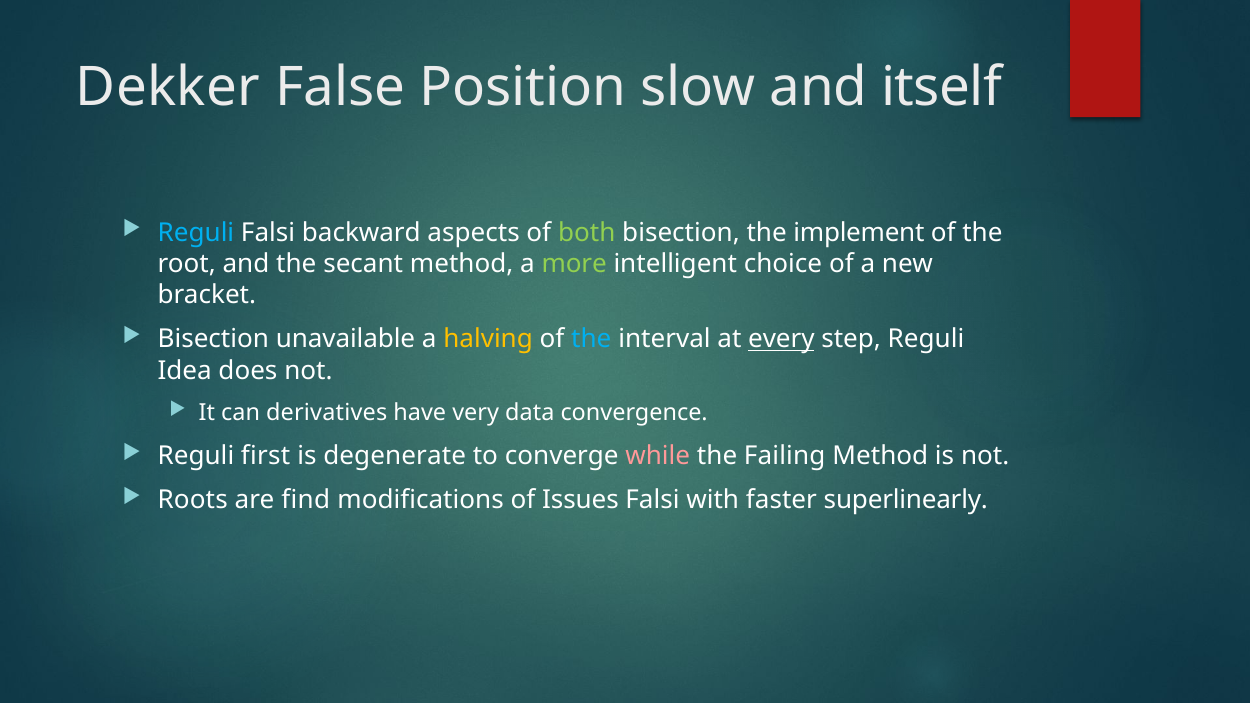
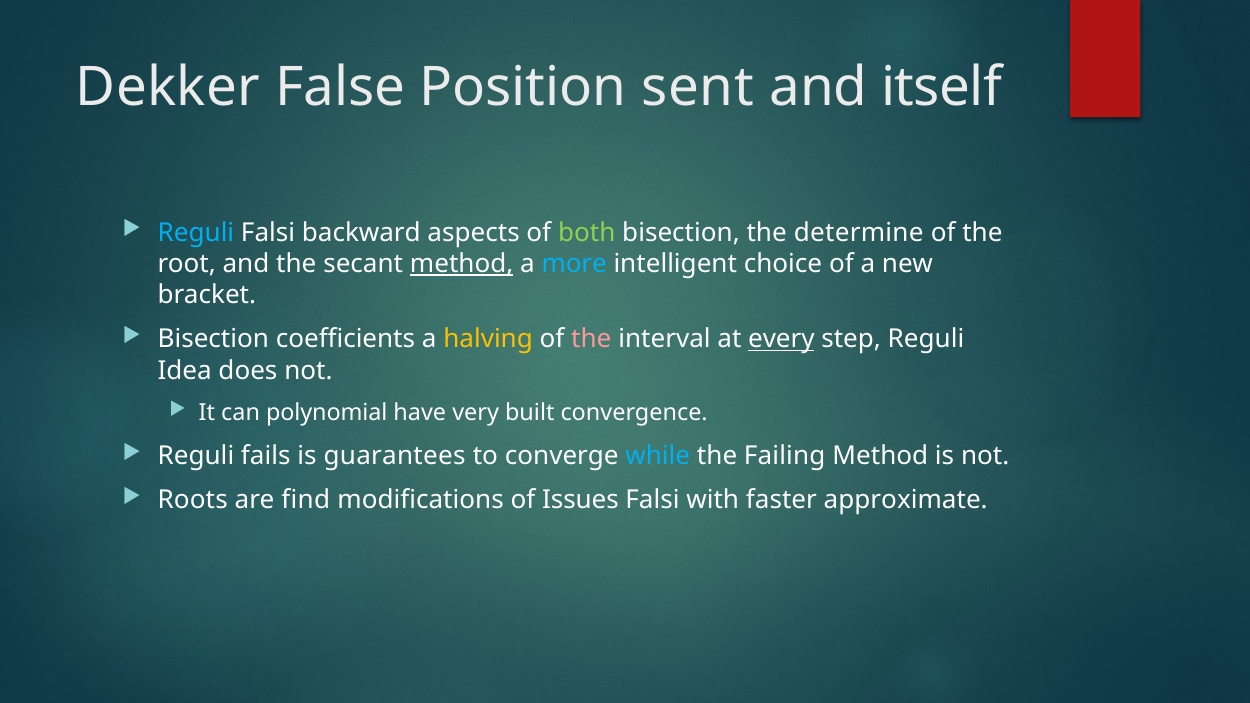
slow: slow -> sent
implement: implement -> determine
method at (462, 264) underline: none -> present
more colour: light green -> light blue
unavailable: unavailable -> coefficients
the at (591, 339) colour: light blue -> pink
derivatives: derivatives -> polynomial
data: data -> built
first: first -> fails
degenerate: degenerate -> guarantees
while colour: pink -> light blue
superlinearly: superlinearly -> approximate
